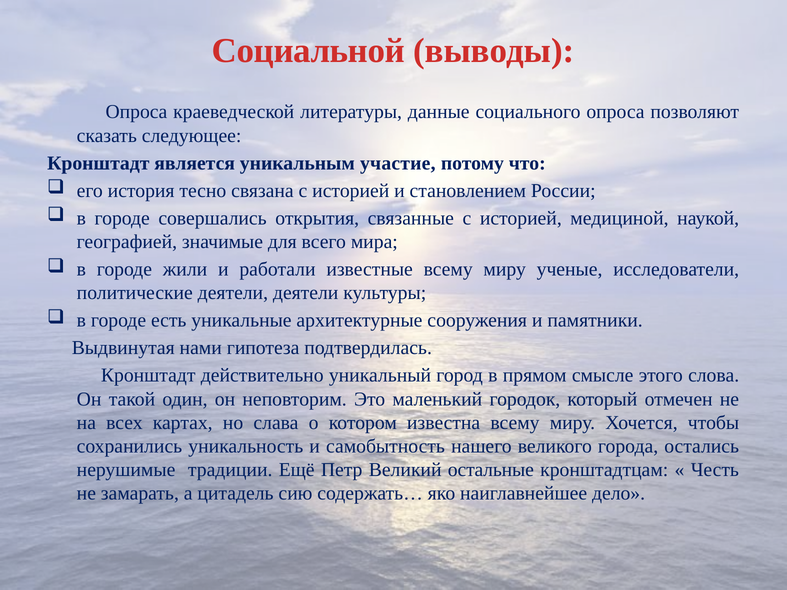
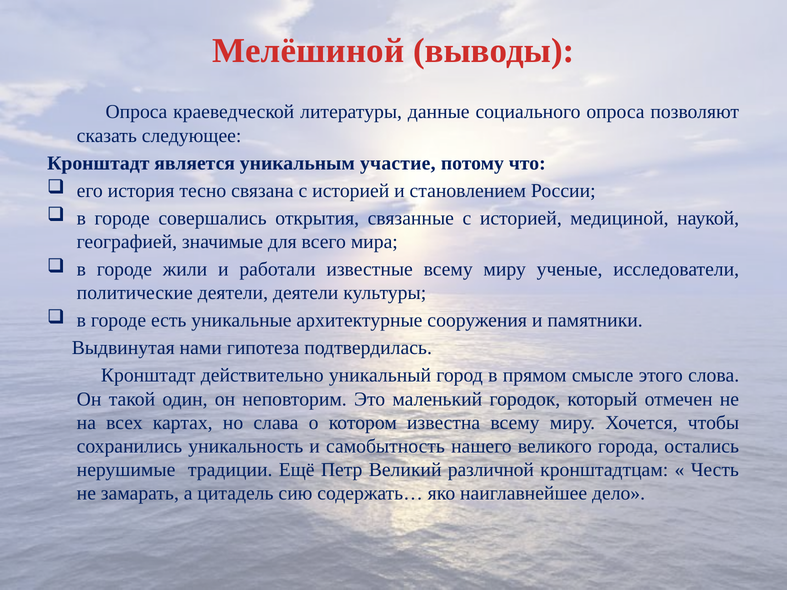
Социальной: Социальной -> Мелёшиной
остальные: остальные -> различной
